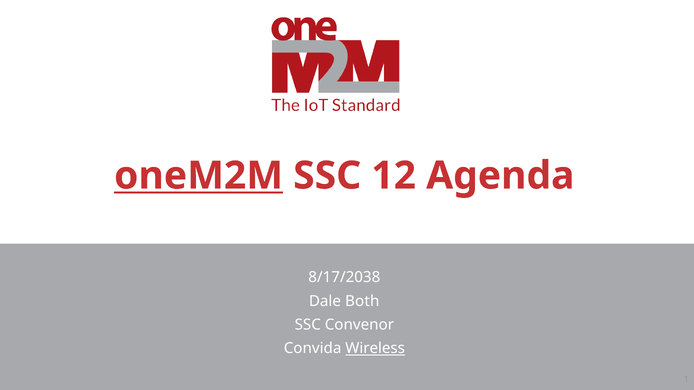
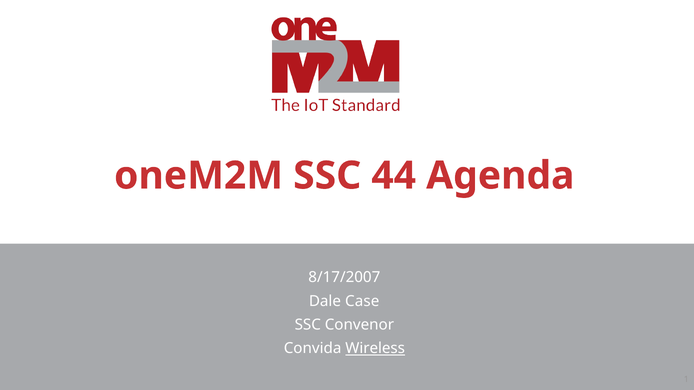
oneM2M at (199, 176) underline: present -> none
12: 12 -> 44
8/17/2038: 8/17/2038 -> 8/17/2007
Both: Both -> Case
